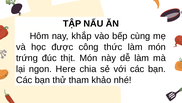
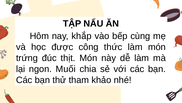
Here: Here -> Muối
